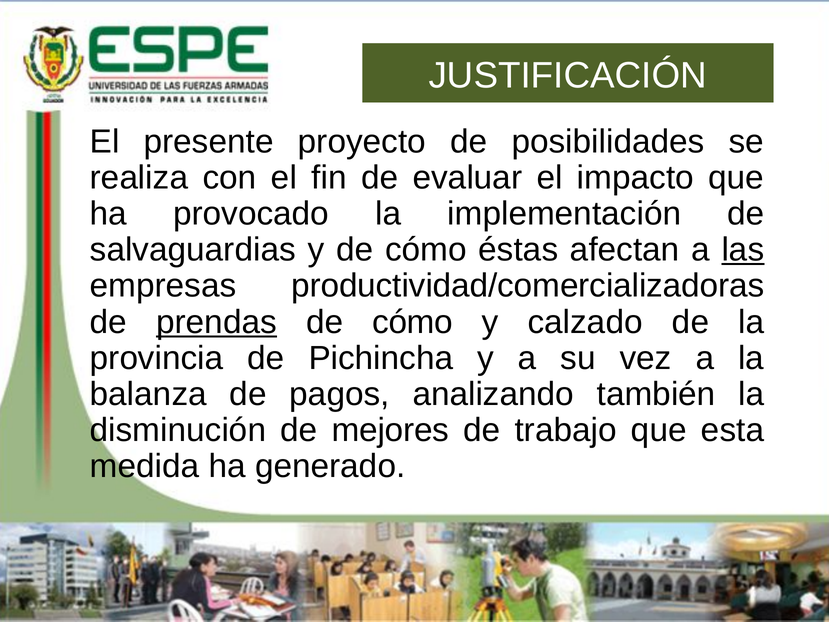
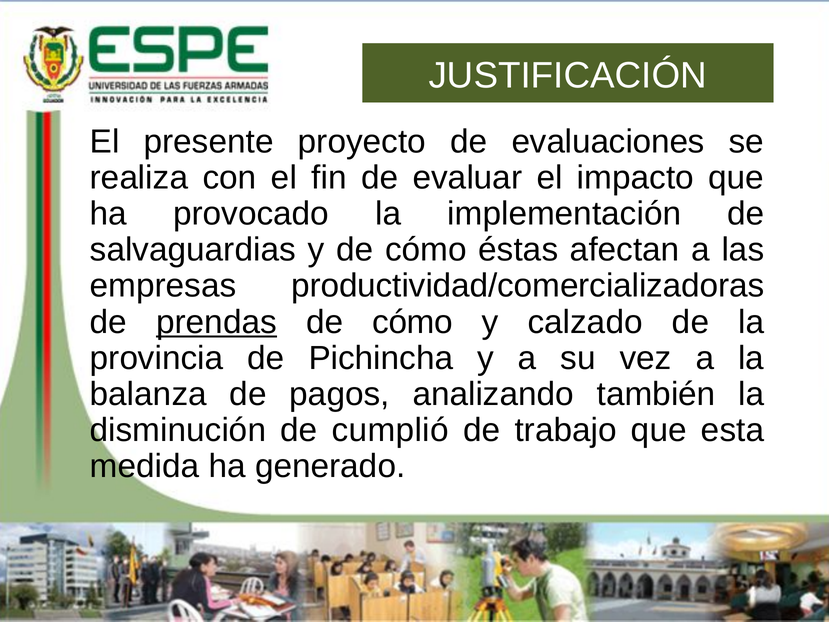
posibilidades: posibilidades -> evaluaciones
las underline: present -> none
mejores: mejores -> cumplió
